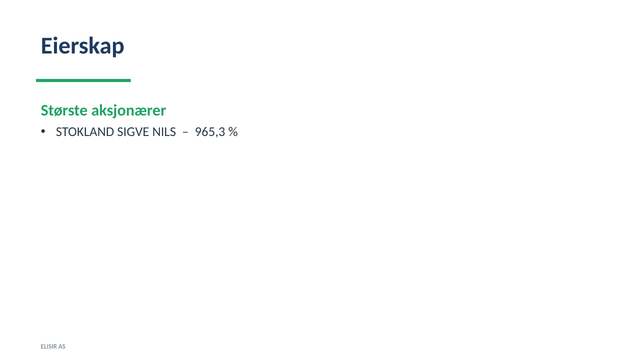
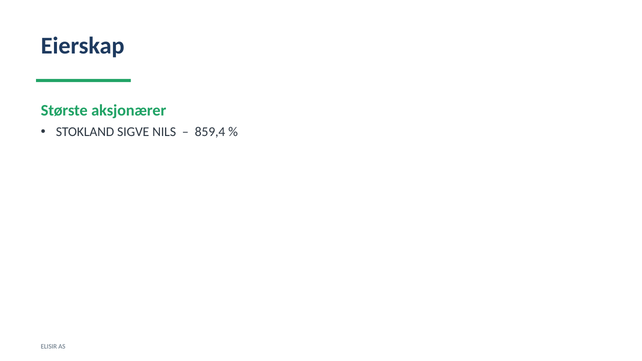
965,3: 965,3 -> 859,4
